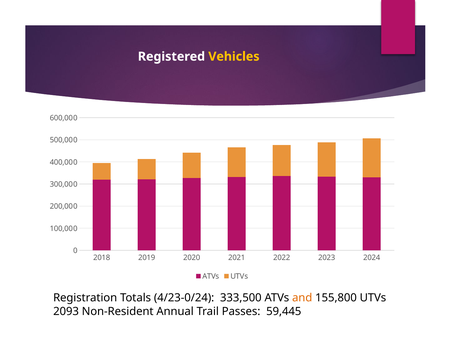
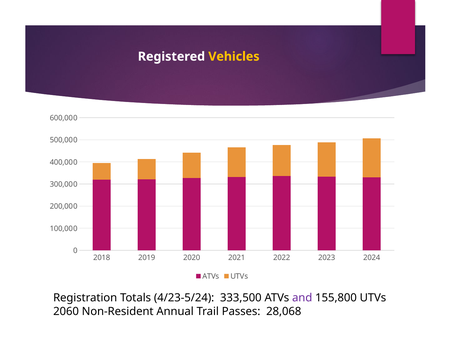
4/23-0/24: 4/23-0/24 -> 4/23-5/24
and colour: orange -> purple
2093: 2093 -> 2060
59,445: 59,445 -> 28,068
